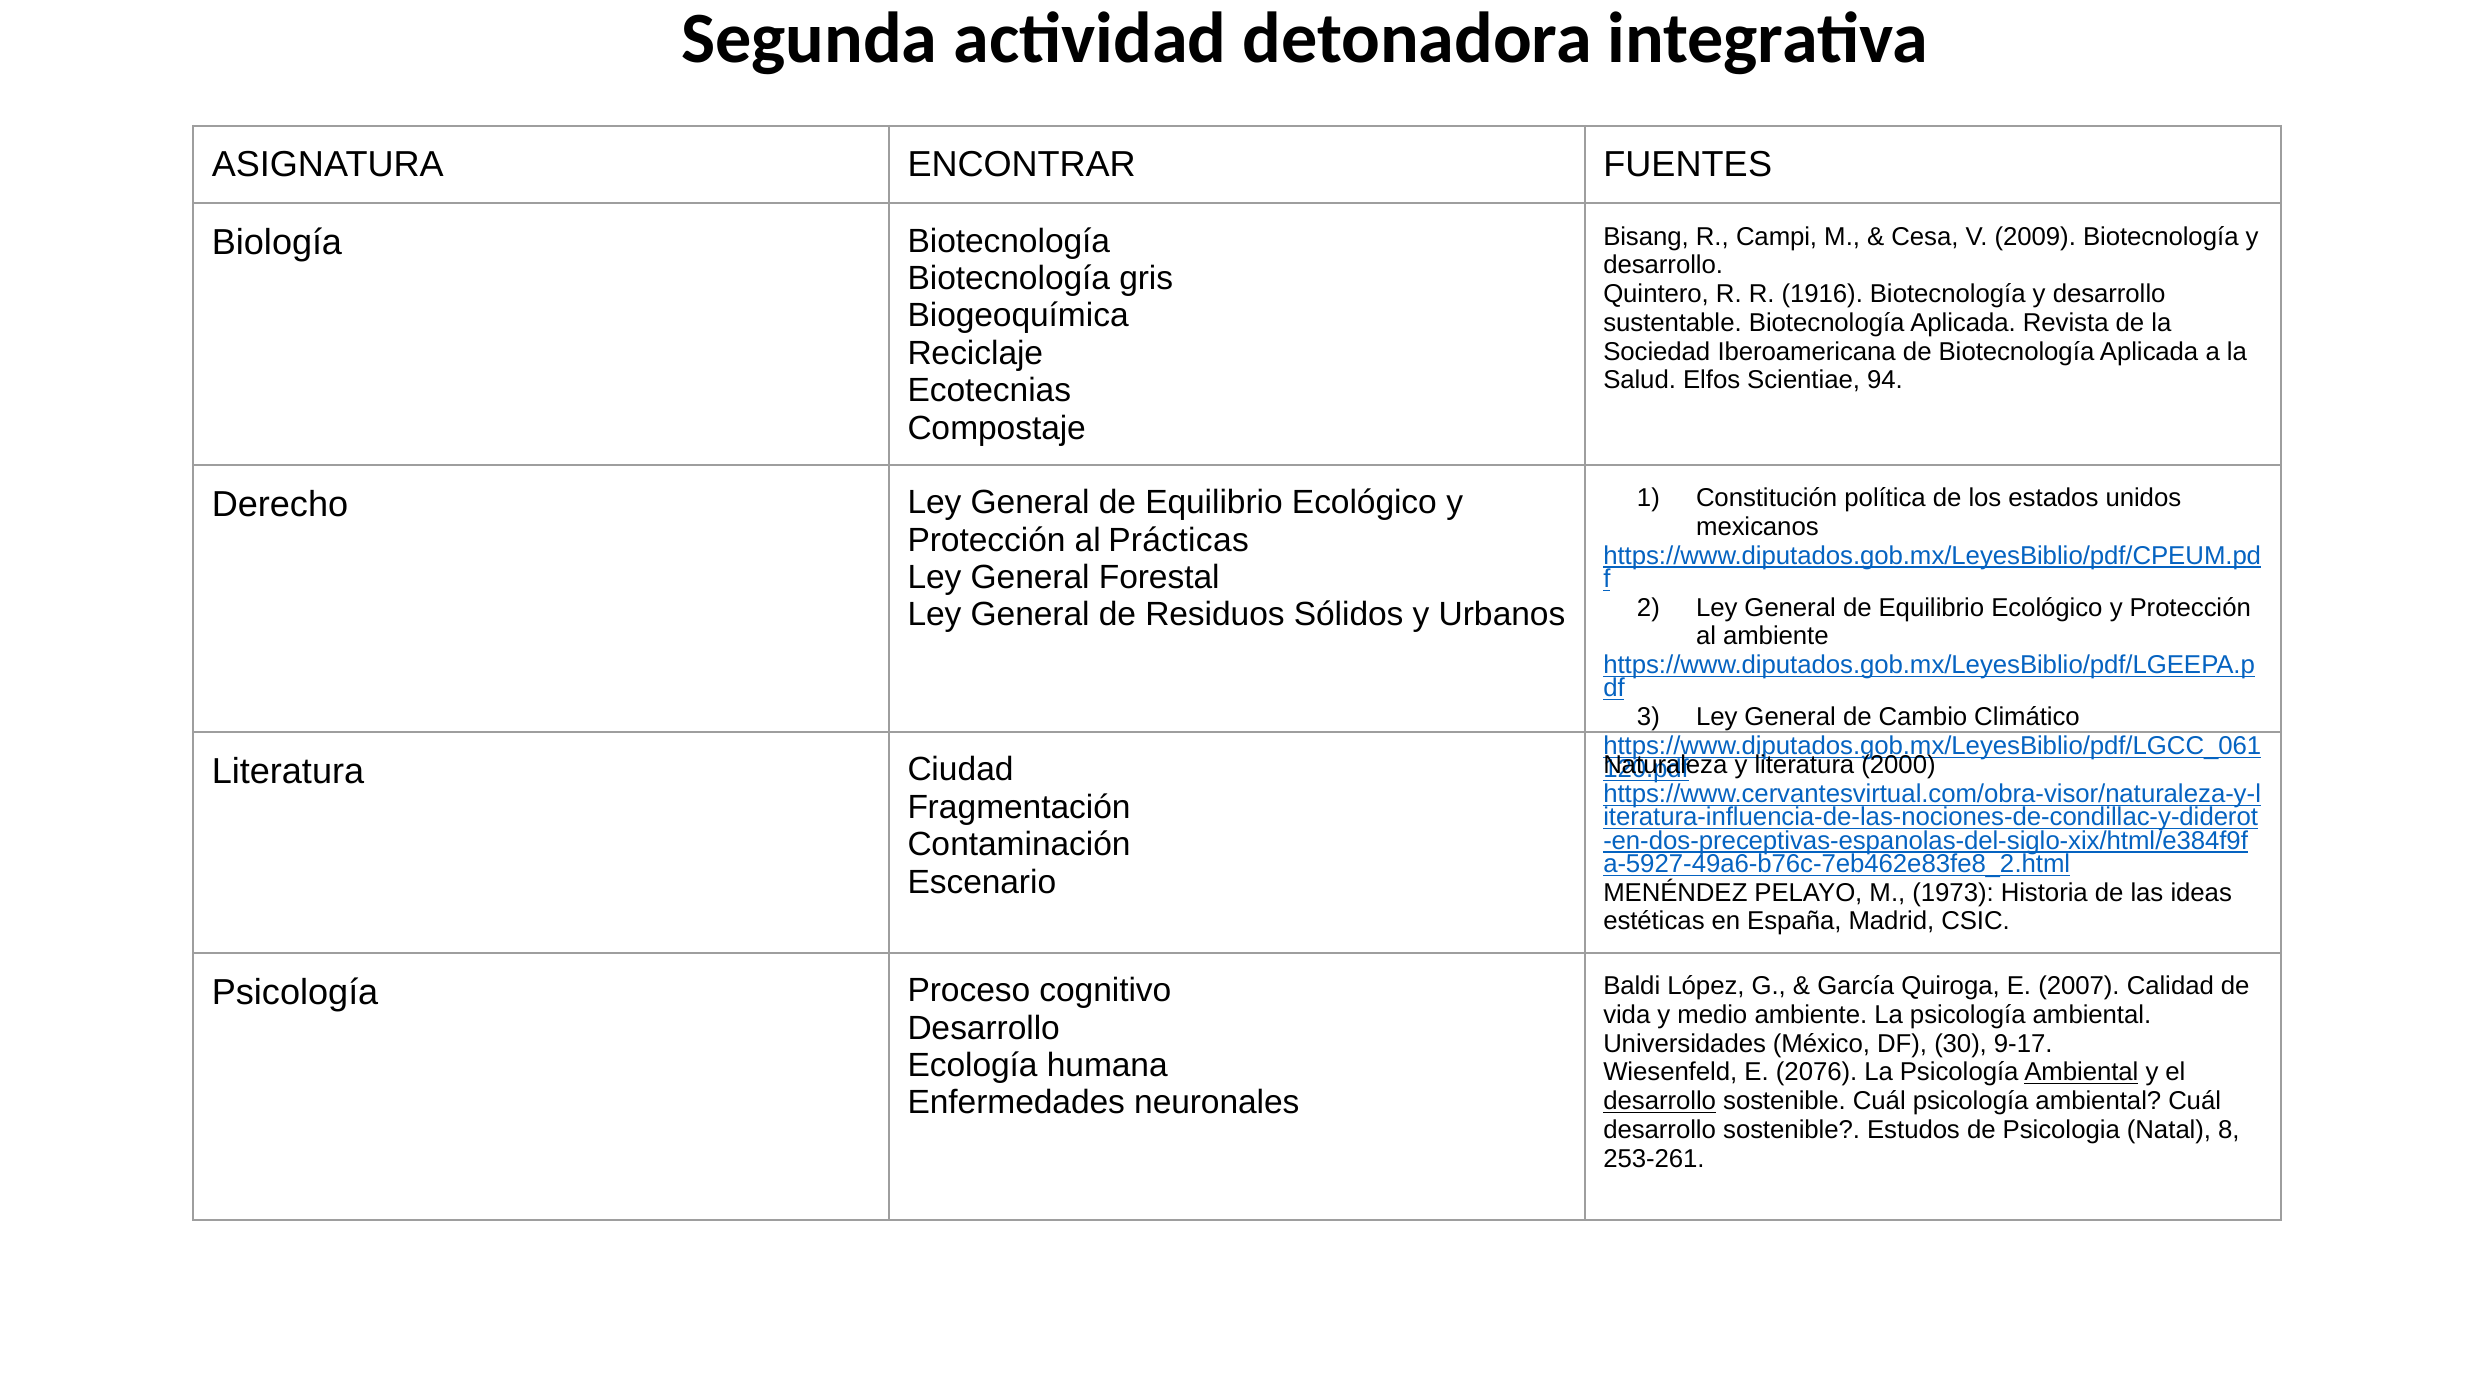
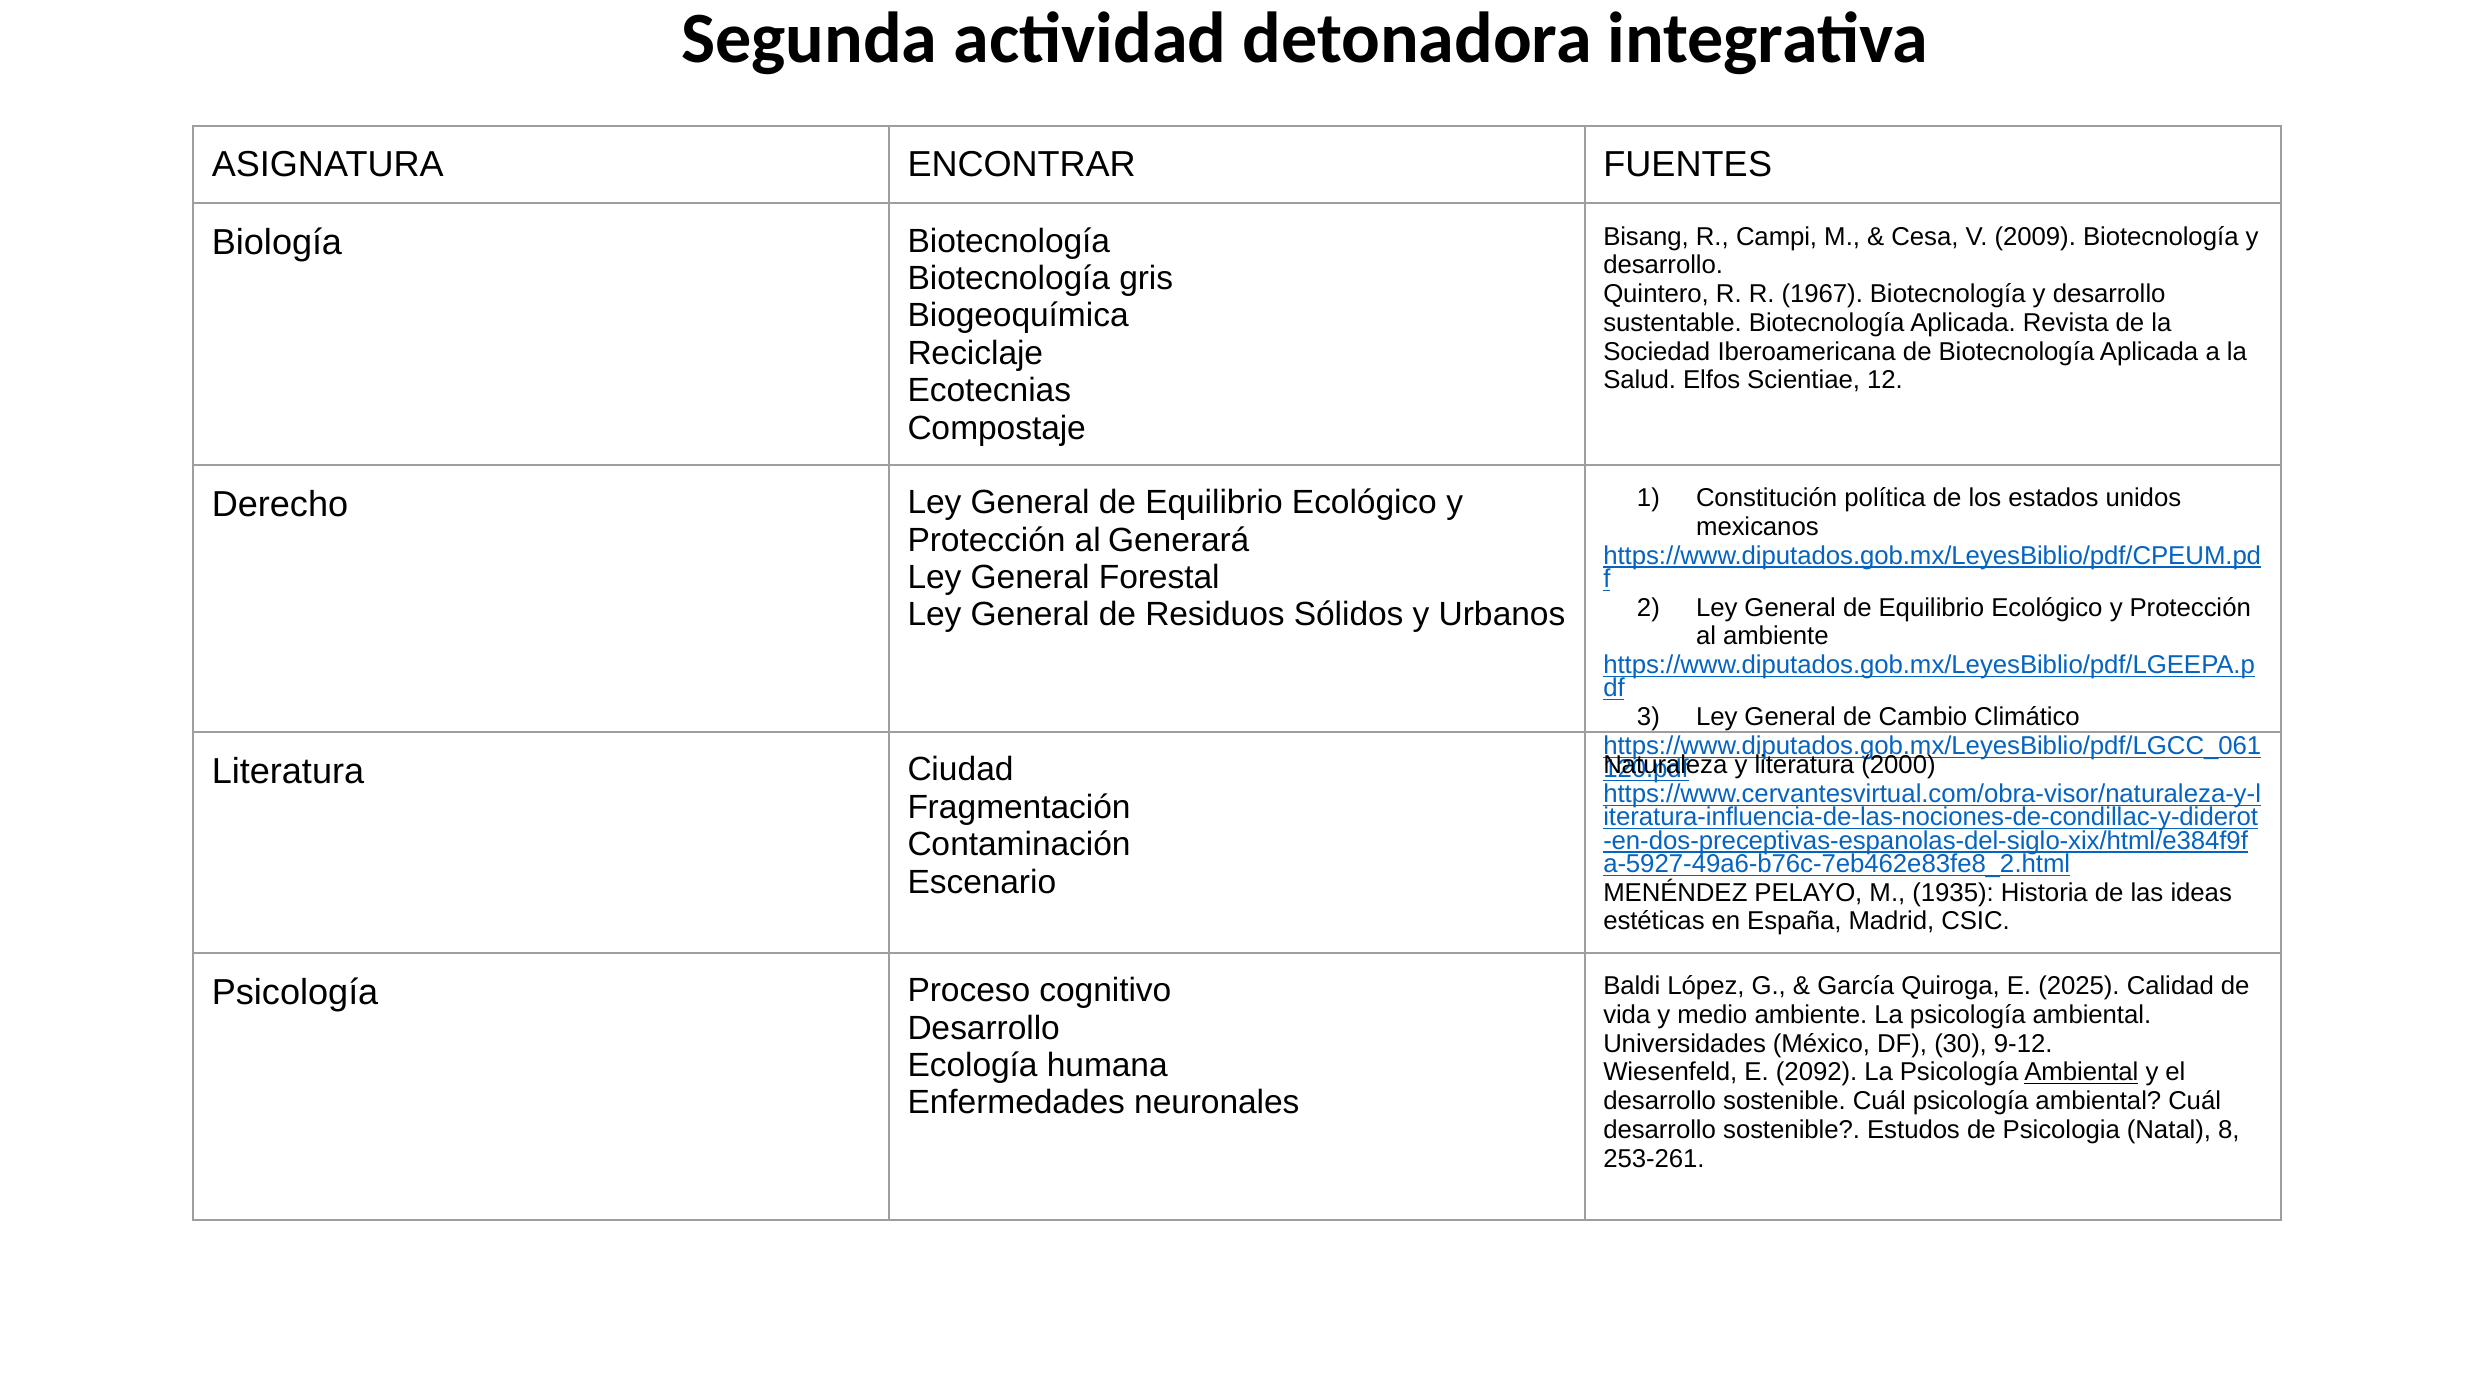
1916: 1916 -> 1967
94: 94 -> 12
Prácticas: Prácticas -> Generará
1973: 1973 -> 1935
2007: 2007 -> 2025
9-17: 9-17 -> 9-12
2076: 2076 -> 2092
desarrollo at (1660, 1101) underline: present -> none
